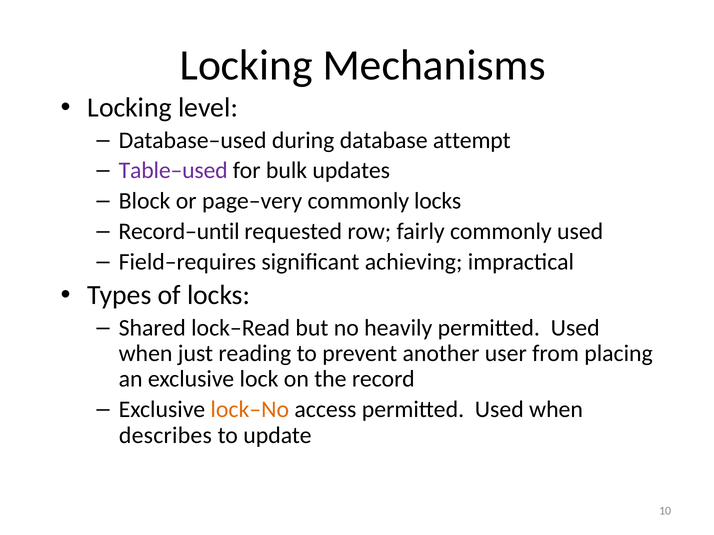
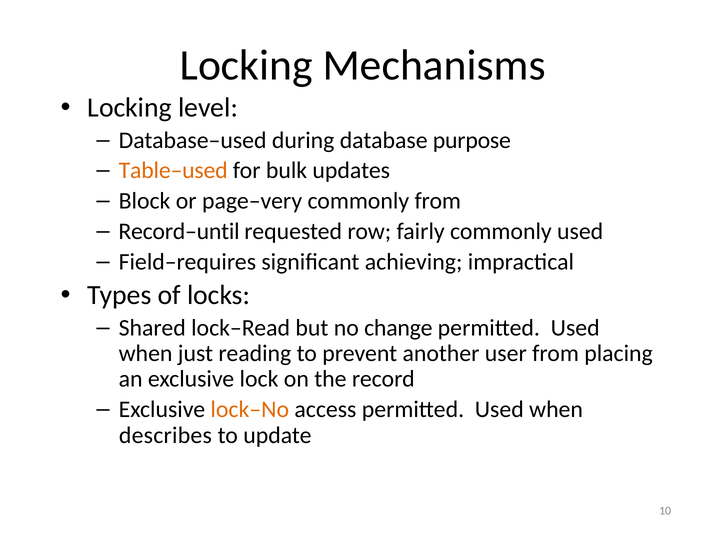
attempt: attempt -> purpose
Table–used colour: purple -> orange
commonly locks: locks -> from
heavily: heavily -> change
